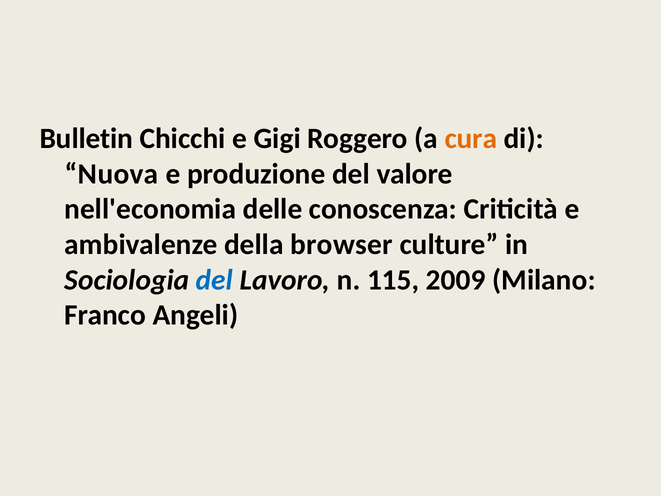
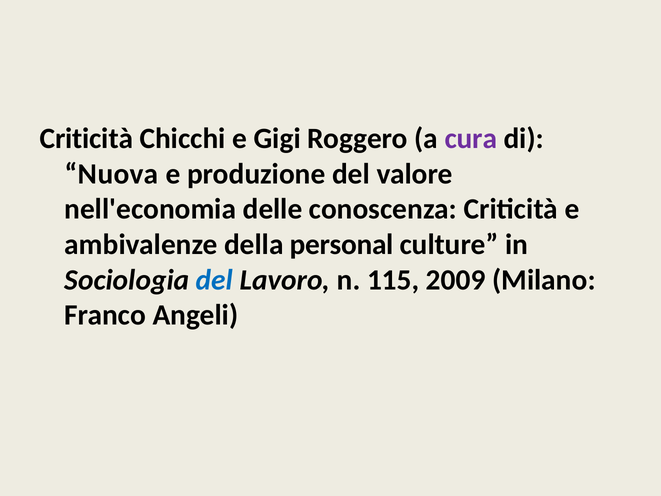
Bulletin at (86, 139): Bulletin -> Criticità
cura colour: orange -> purple
browser: browser -> personal
